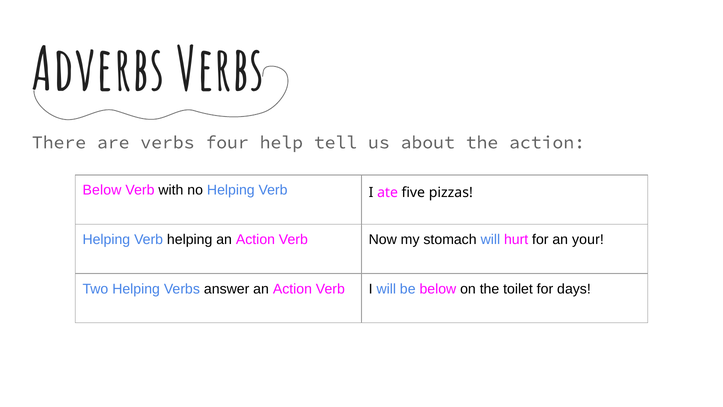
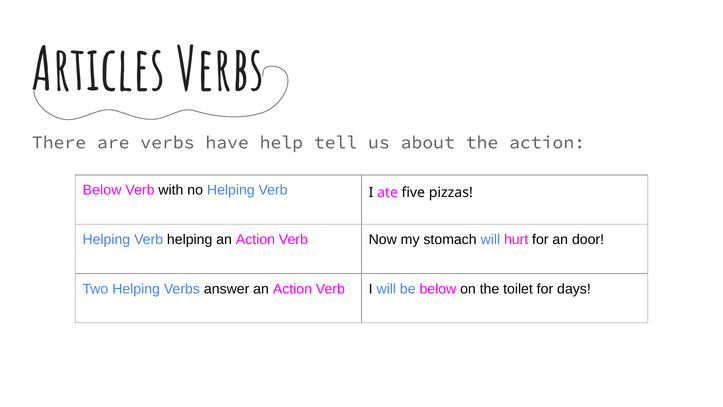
Adverbs: Adverbs -> Articles
four: four -> have
your: your -> door
